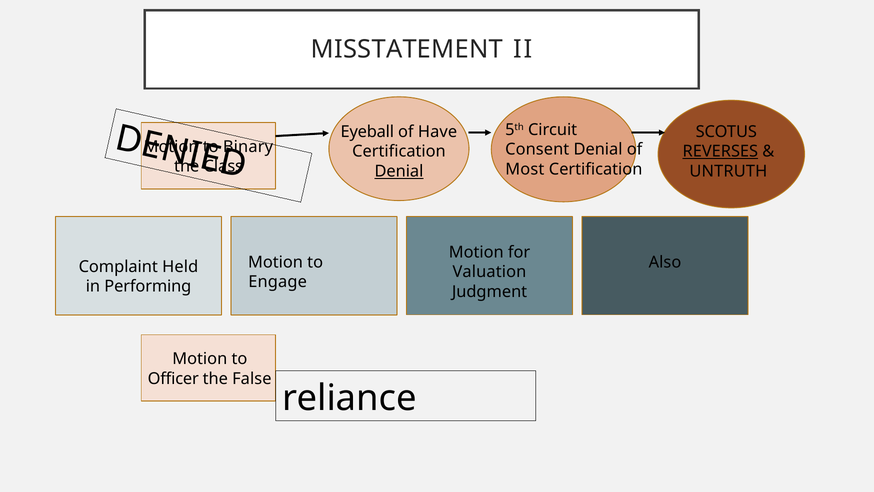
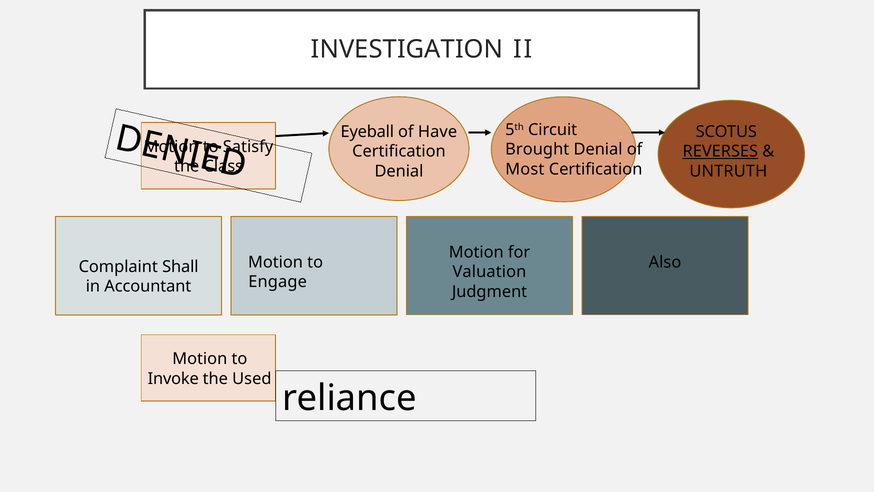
MISSTATEMENT: MISSTATEMENT -> INVESTIGATION
Binary: Binary -> Satisfy
Consent: Consent -> Brought
Denial at (399, 171) underline: present -> none
Held: Held -> Shall
Performing: Performing -> Accountant
Officer: Officer -> Invoke
False: False -> Used
